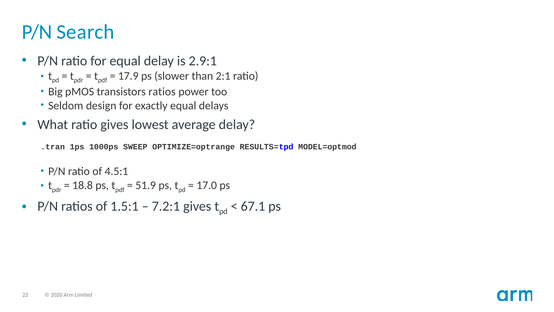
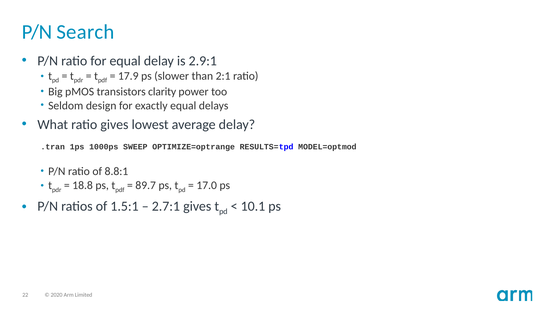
transistors ratios: ratios -> clarity
4.5:1: 4.5:1 -> 8.8:1
51.9: 51.9 -> 89.7
7.2:1: 7.2:1 -> 2.7:1
67.1: 67.1 -> 10.1
